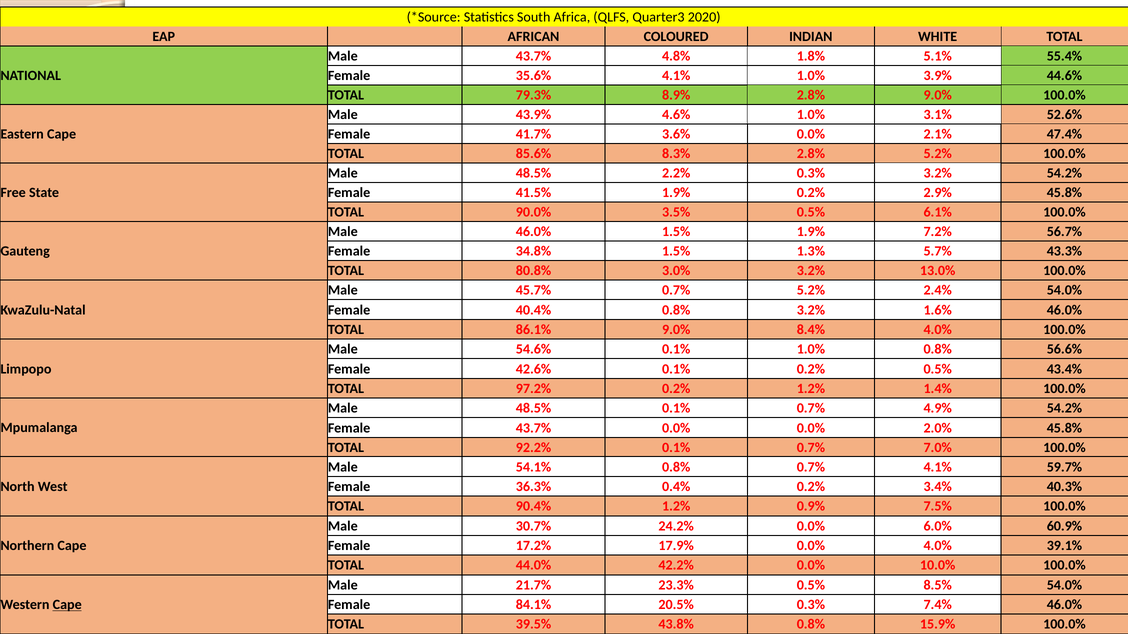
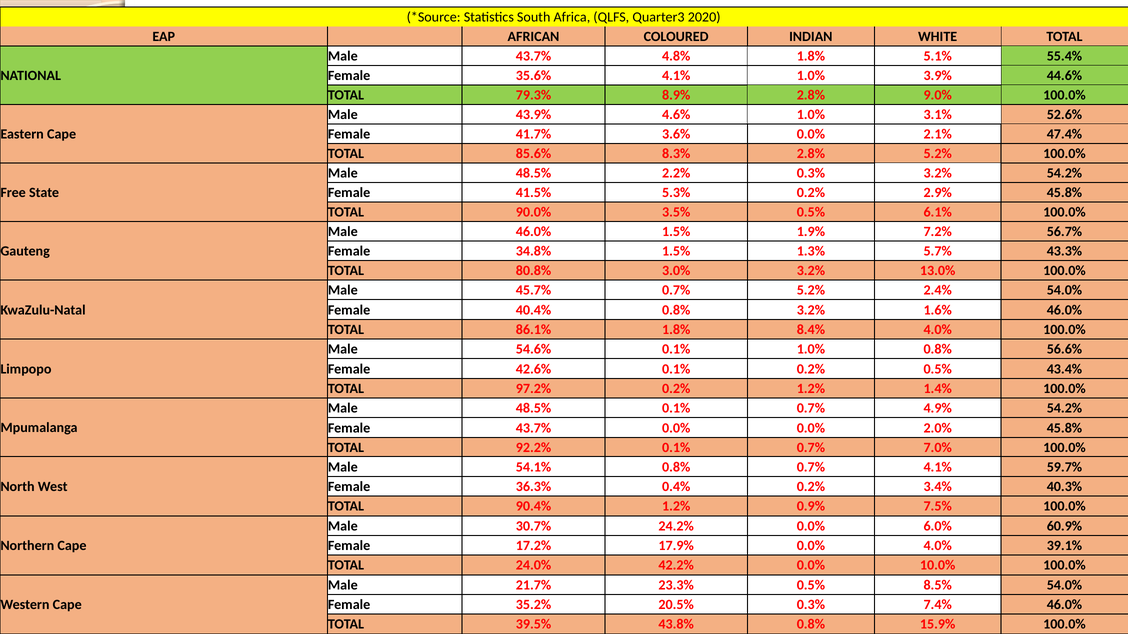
41.5% 1.9%: 1.9% -> 5.3%
86.1% 9.0%: 9.0% -> 1.8%
44.0%: 44.0% -> 24.0%
Cape at (67, 605) underline: present -> none
84.1%: 84.1% -> 35.2%
